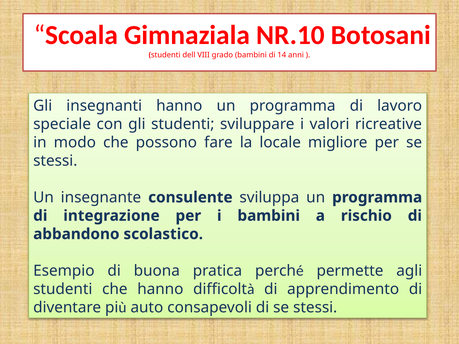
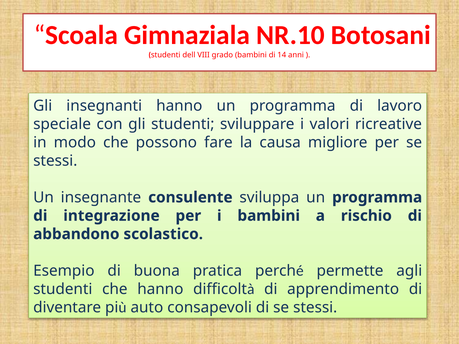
locale: locale -> causa
